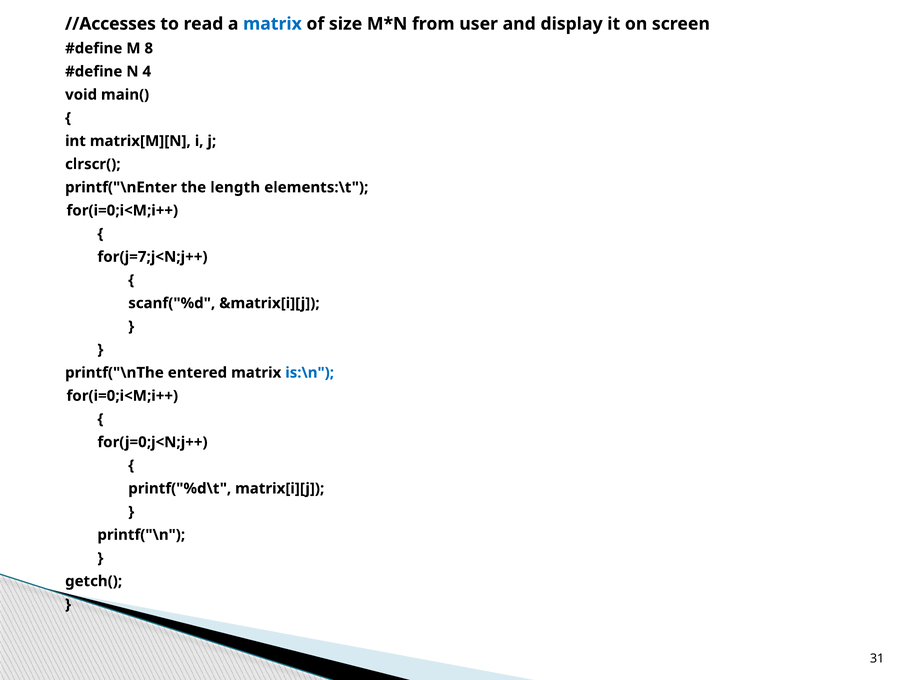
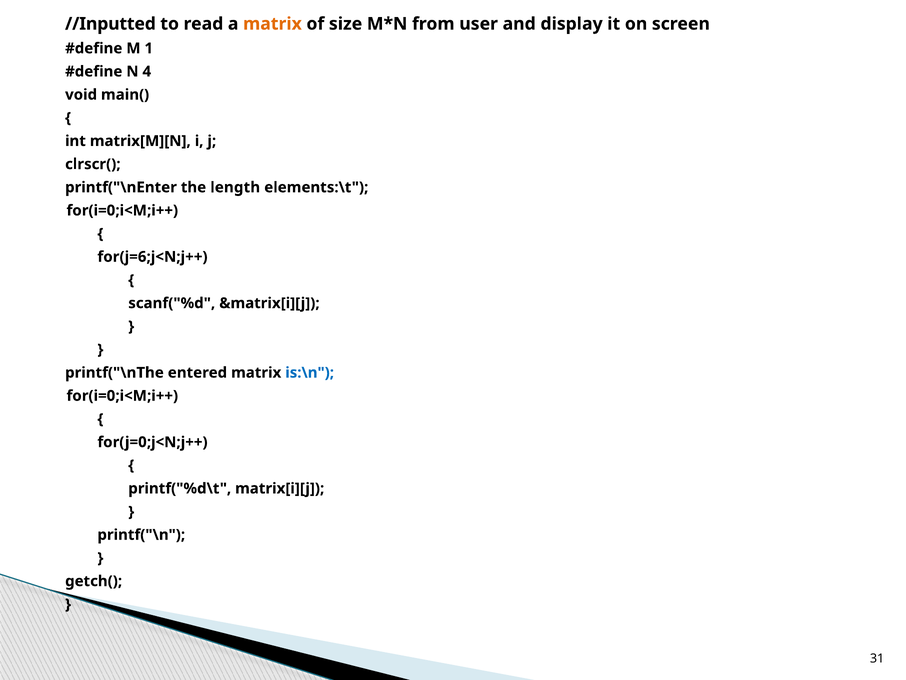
//Accesses: //Accesses -> //Inputted
matrix at (272, 24) colour: blue -> orange
8: 8 -> 1
for(j=7;j<N;j++: for(j=7;j<N;j++ -> for(j=6;j<N;j++
